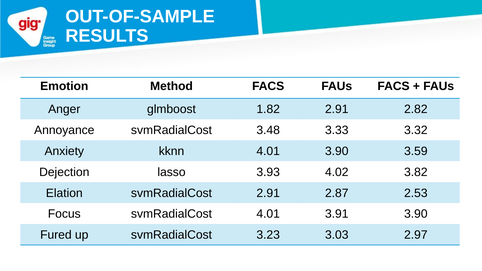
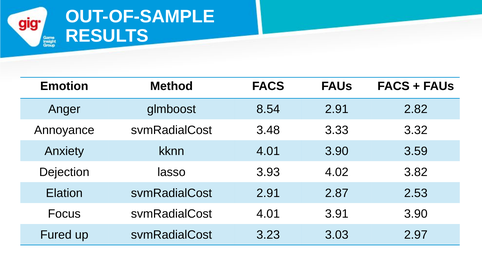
1.82: 1.82 -> 8.54
